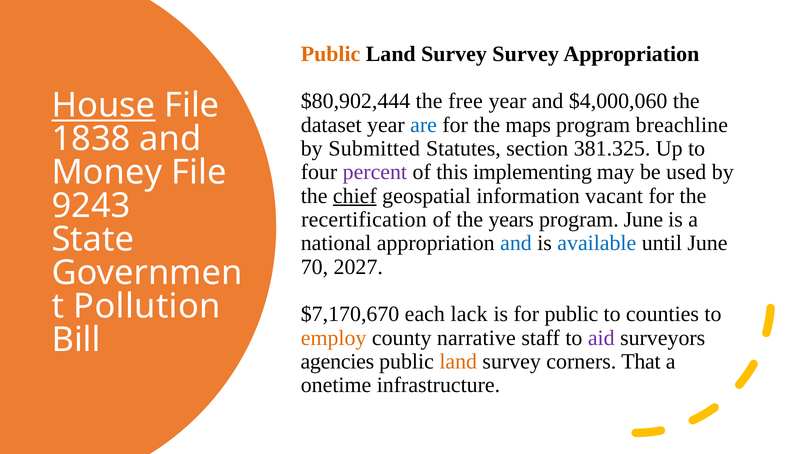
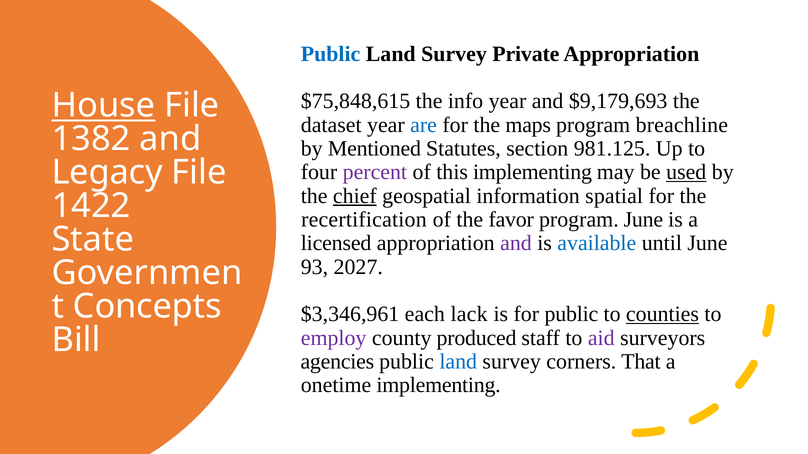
Public at (331, 54) colour: orange -> blue
Survey Survey: Survey -> Private
$80,902,444: $80,902,444 -> $75,848,615
free: free -> info
$4,000,060: $4,000,060 -> $9,179,693
1838: 1838 -> 1382
Submitted: Submitted -> Mentioned
381.325: 381.325 -> 981.125
used underline: none -> present
Money: Money -> Legacy
vacant: vacant -> spatial
9243: 9243 -> 1422
years: years -> favor
national: national -> licensed
and at (516, 243) colour: blue -> purple
70: 70 -> 93
Pollution: Pollution -> Concepts
$7,170,670: $7,170,670 -> $3,346,961
counties underline: none -> present
employ colour: orange -> purple
narrative: narrative -> produced
land at (458, 362) colour: orange -> blue
onetime infrastructure: infrastructure -> implementing
